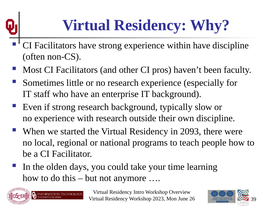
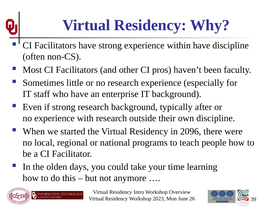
slow: slow -> after
2093: 2093 -> 2096
